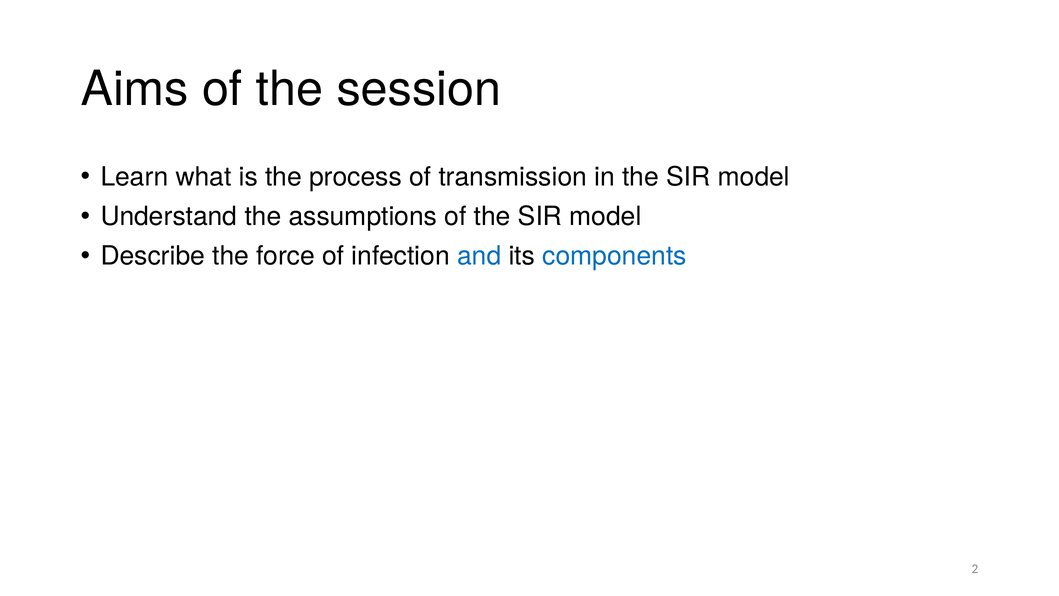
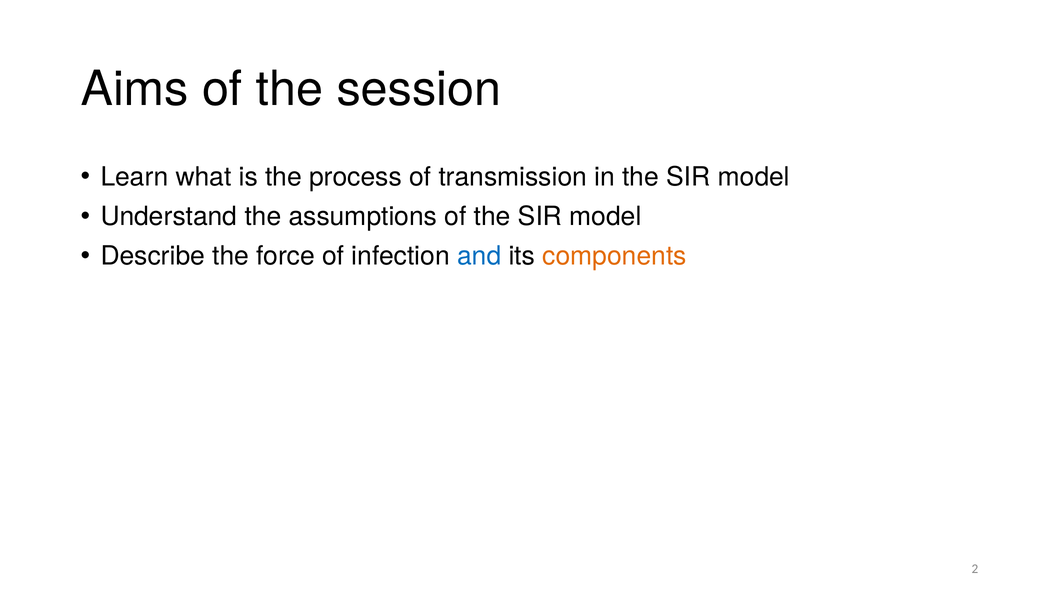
components colour: blue -> orange
